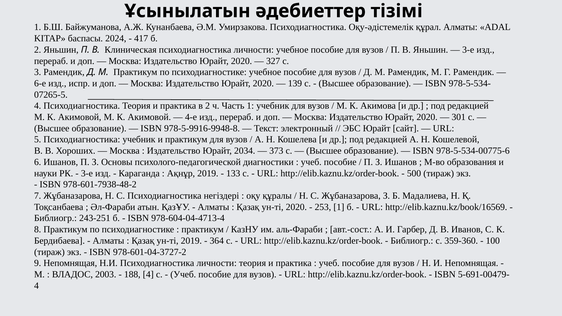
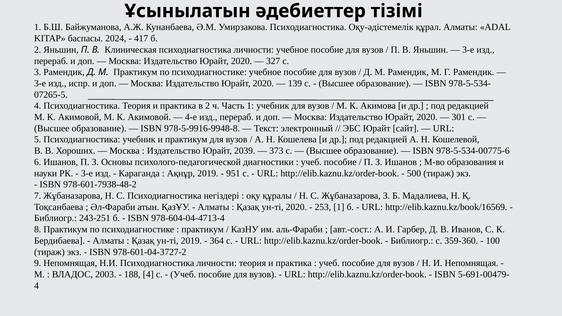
6-е at (40, 83): 6-е -> 3-е
2034: 2034 -> 2039
133: 133 -> 951
